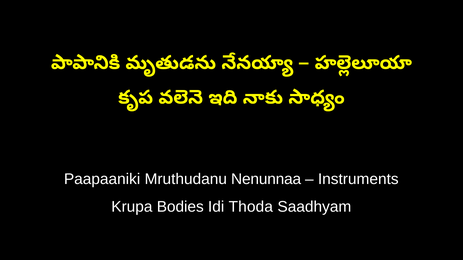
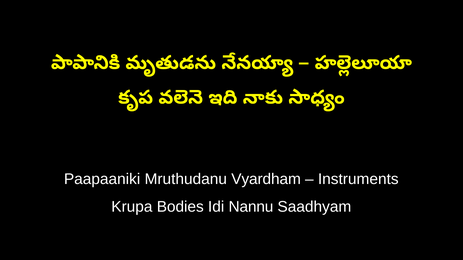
Nenunnaa: Nenunnaa -> Vyardham
Thoda: Thoda -> Nannu
